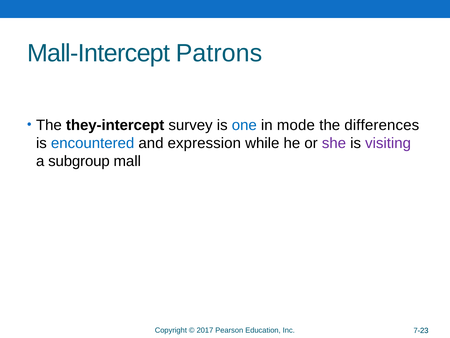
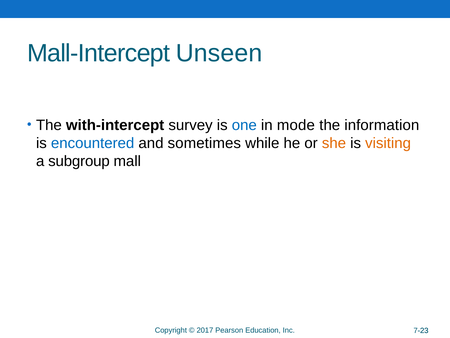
Patrons: Patrons -> Unseen
they-intercept: they-intercept -> with-intercept
differences: differences -> information
expression: expression -> sometimes
she colour: purple -> orange
visiting colour: purple -> orange
